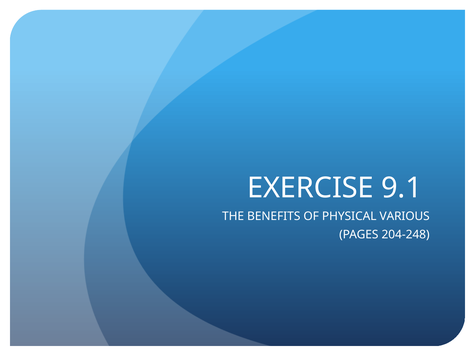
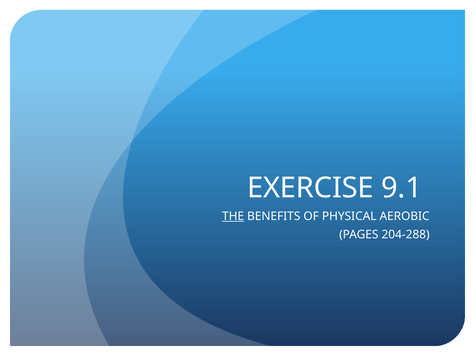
THE underline: none -> present
VARIOUS: VARIOUS -> AEROBIC
204-248: 204-248 -> 204-288
